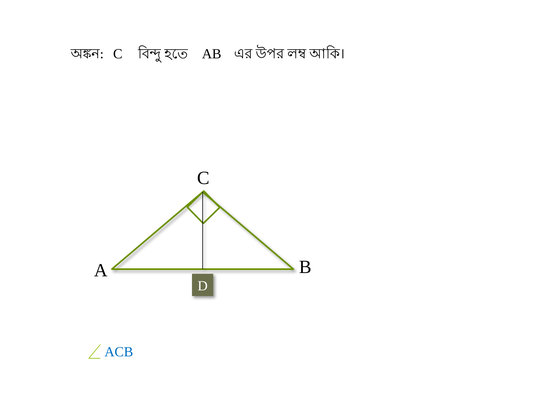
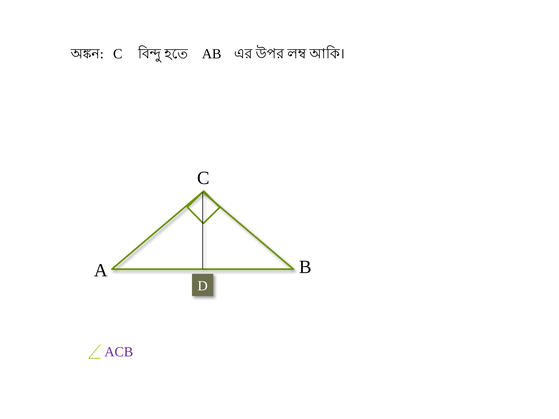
ACB colour: blue -> purple
